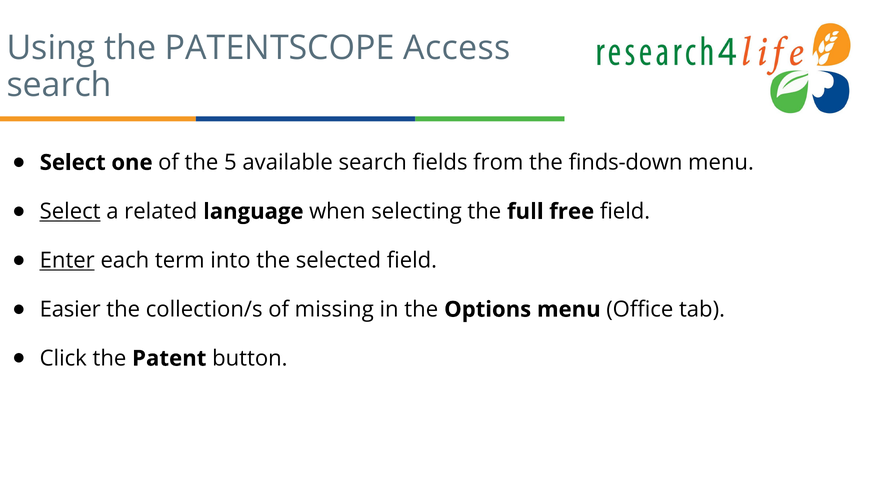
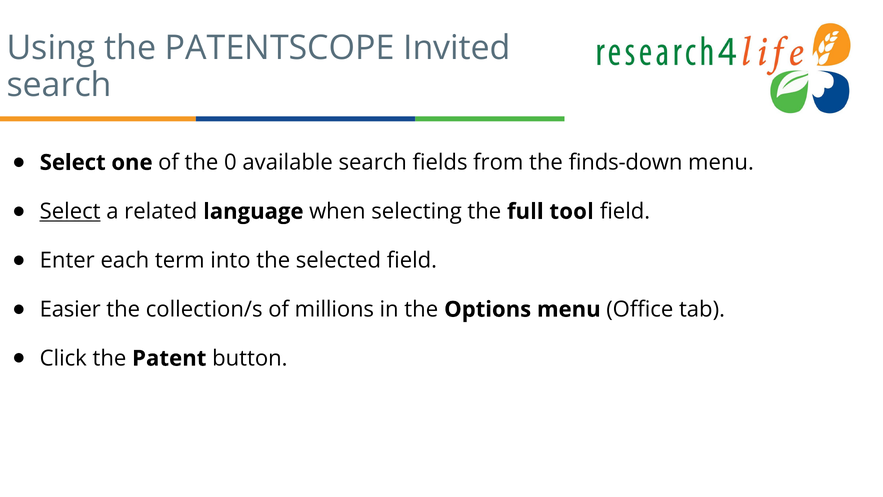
Access: Access -> Invited
5: 5 -> 0
free: free -> tool
Enter underline: present -> none
missing: missing -> millions
